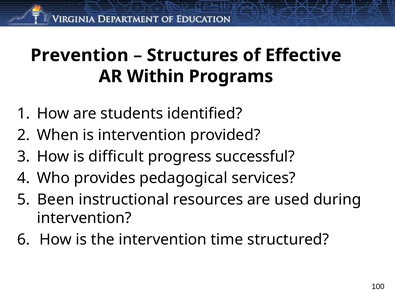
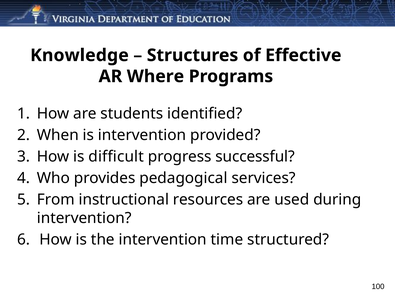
Prevention: Prevention -> Knowledge
Within: Within -> Where
Been: Been -> From
